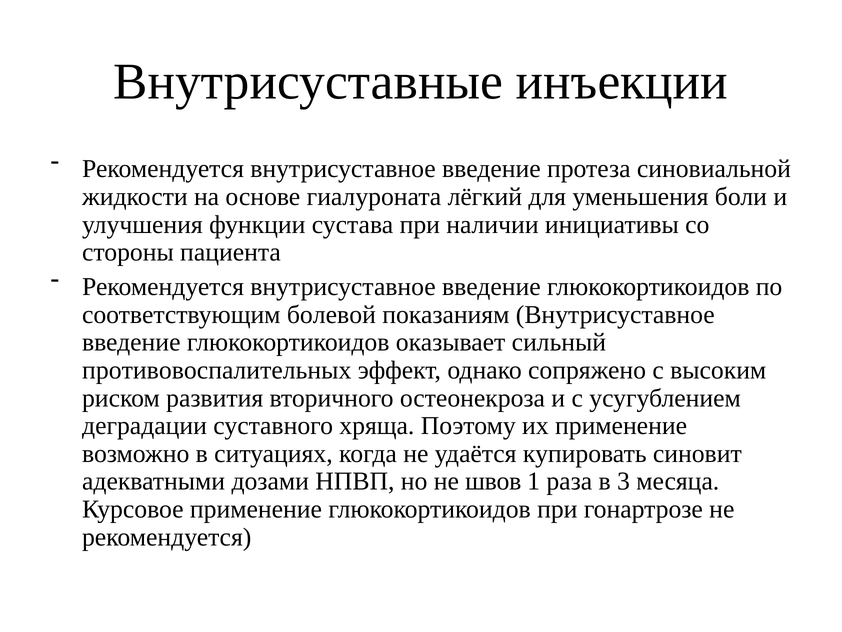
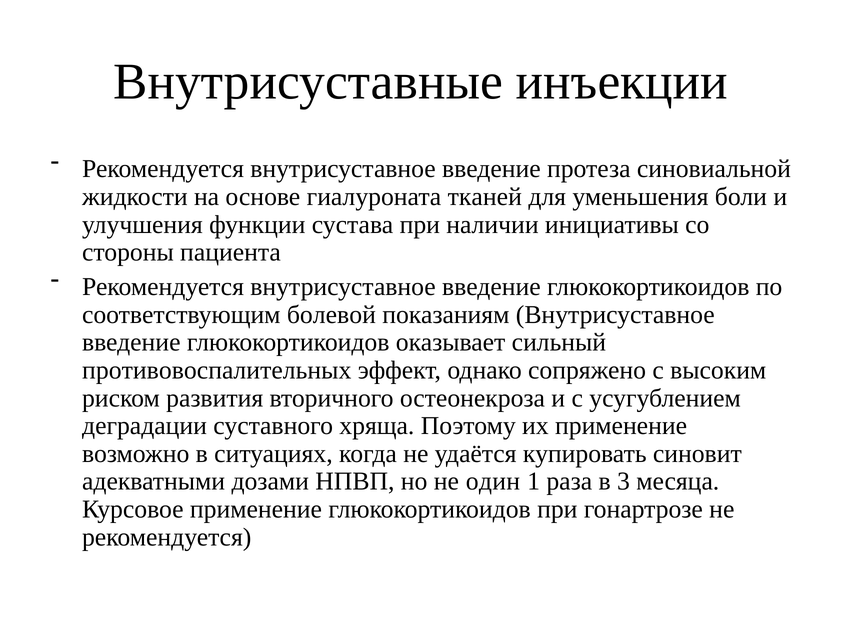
лёгкий: лёгкий -> тканей
швов: швов -> один
